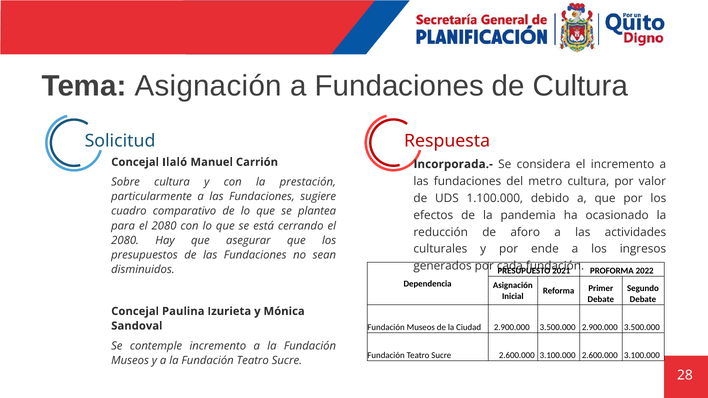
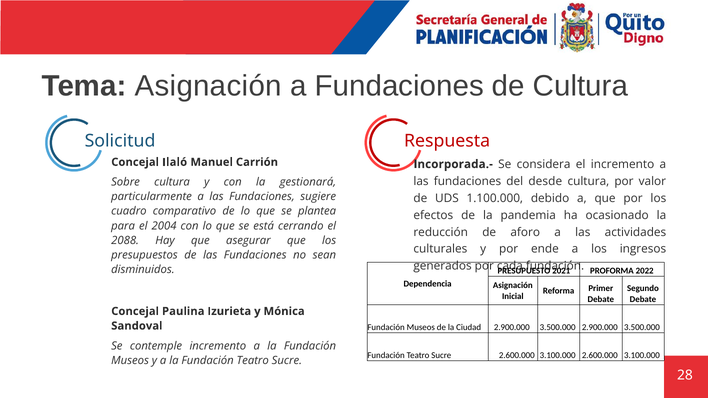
metro: metro -> desde
prestación: prestación -> gestionará
para el 2080: 2080 -> 2004
2080 at (125, 241): 2080 -> 2088
